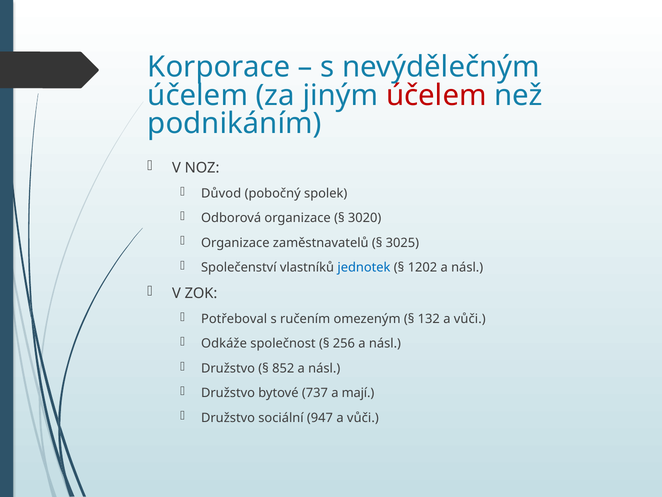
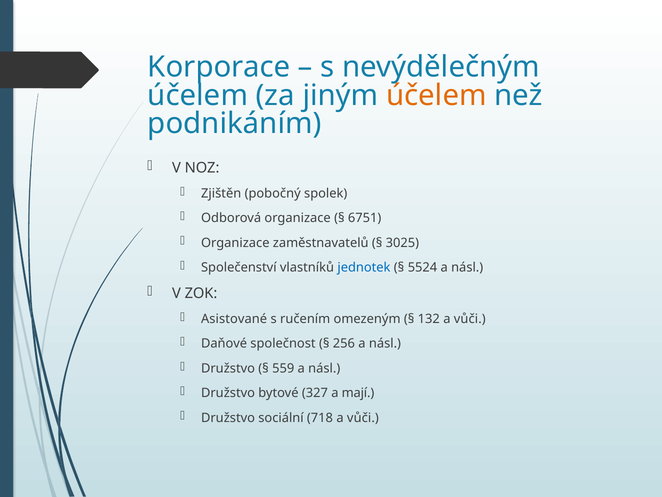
účelem at (436, 95) colour: red -> orange
Důvod: Důvod -> Zjištěn
3020: 3020 -> 6751
1202: 1202 -> 5524
Potřeboval: Potřeboval -> Asistované
Odkáže: Odkáže -> Daňové
852: 852 -> 559
737: 737 -> 327
947: 947 -> 718
